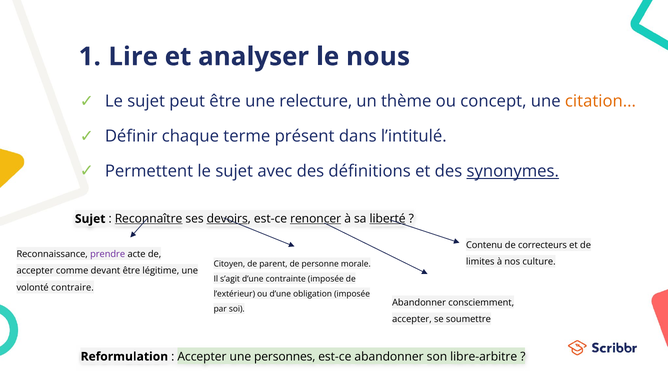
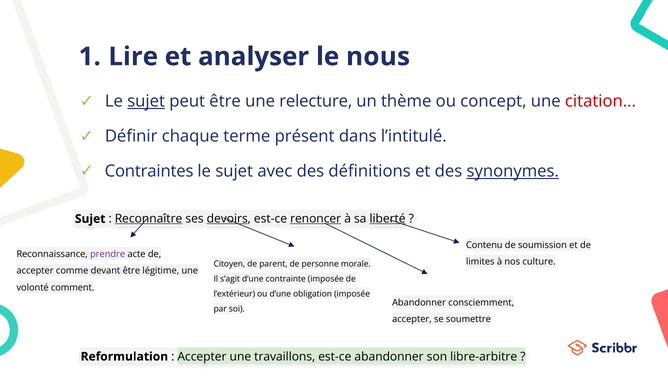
sujet at (146, 101) underline: none -> present
citation colour: orange -> red
Permettent: Permettent -> Contraintes
correcteurs: correcteurs -> soumission
contraire: contraire -> comment
personnes: personnes -> travaillons
